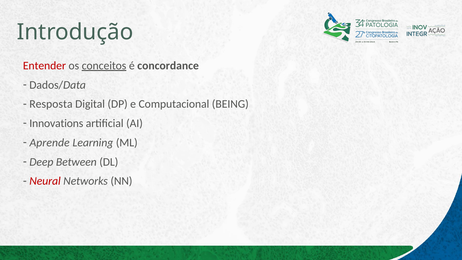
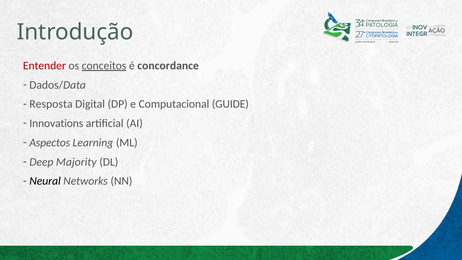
BEING: BEING -> GUIDE
Aprende: Aprende -> Aspectos
Between: Between -> Majority
Neural colour: red -> black
